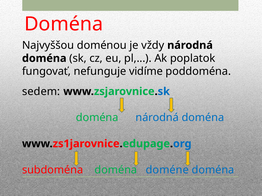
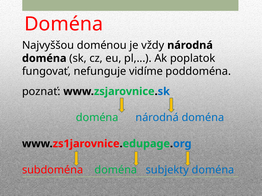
sedem: sedem -> poznať
doméne: doméne -> subjekty
